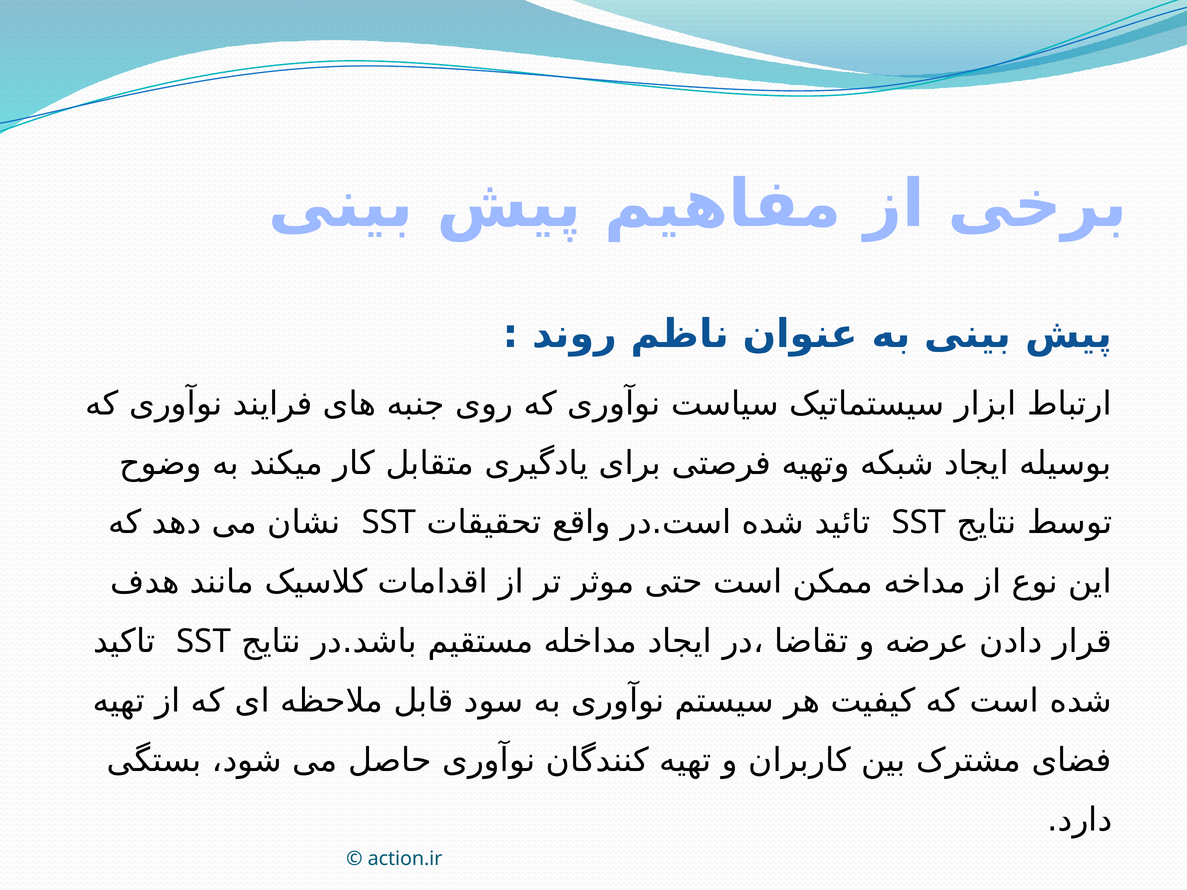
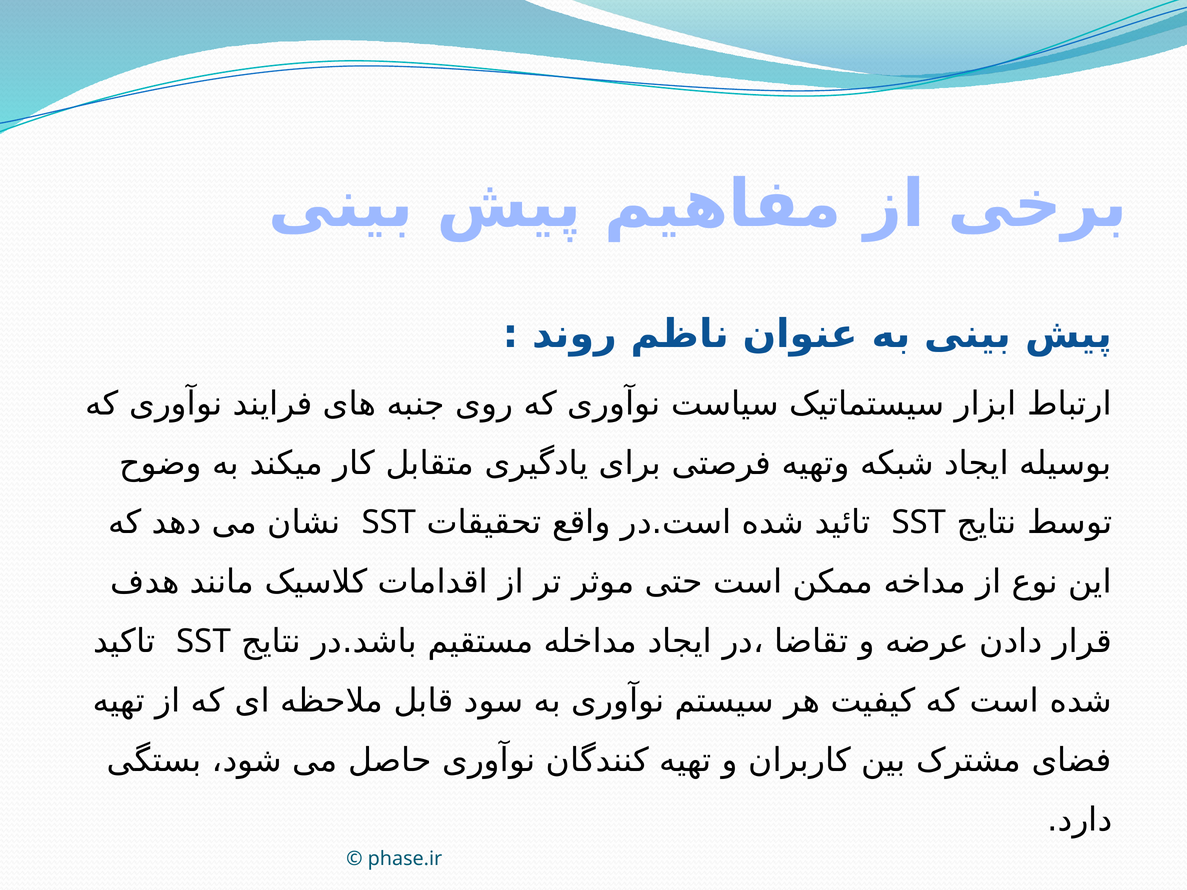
action.ir: action.ir -> phase.ir
